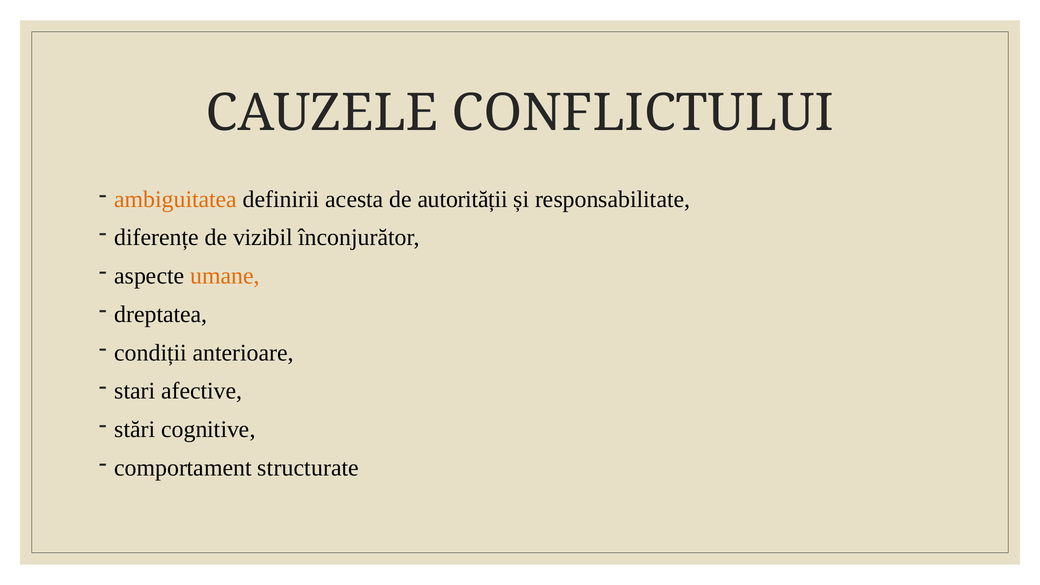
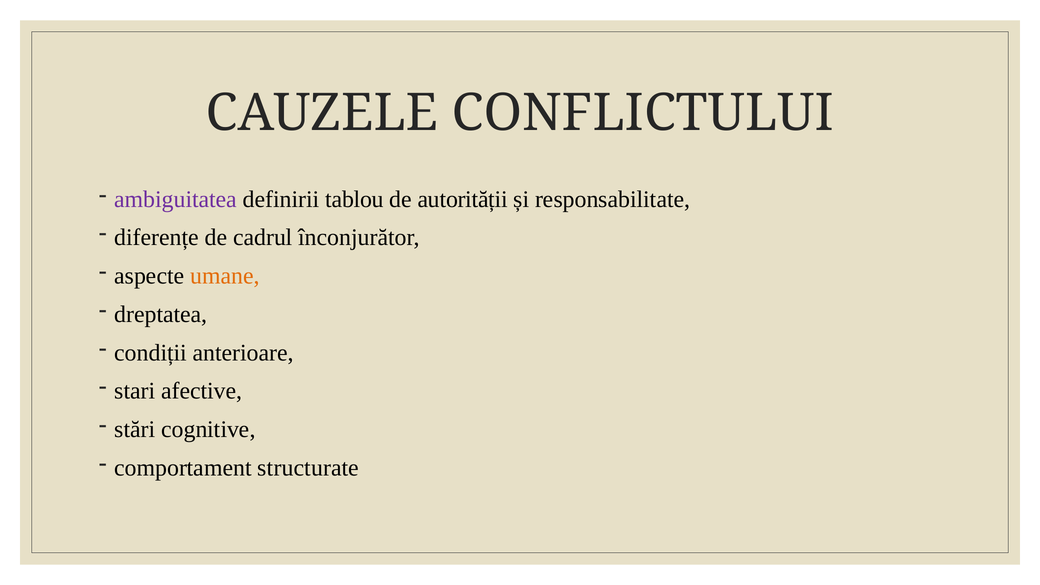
ambiguitatea colour: orange -> purple
acesta: acesta -> tablou
vizibil: vizibil -> cadrul
